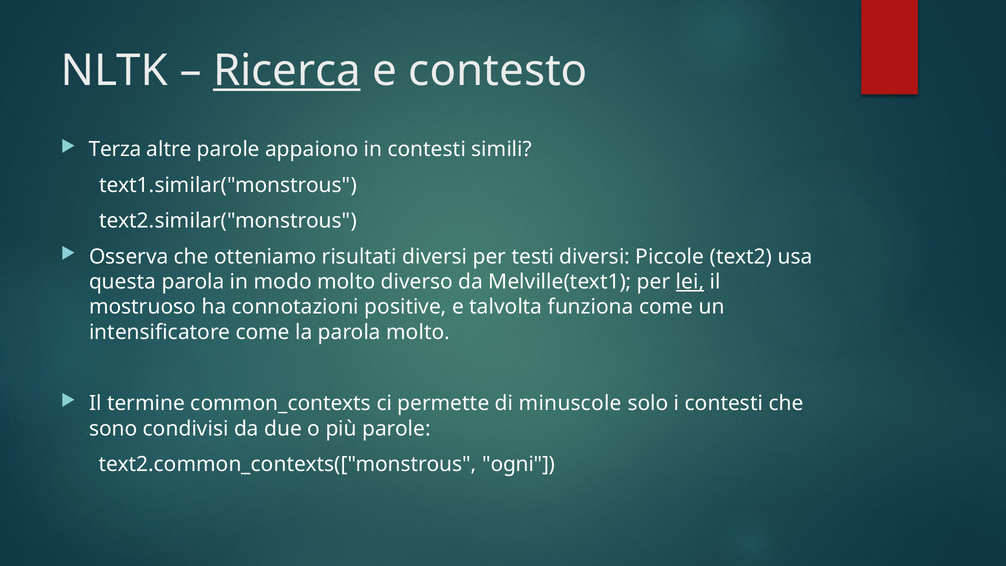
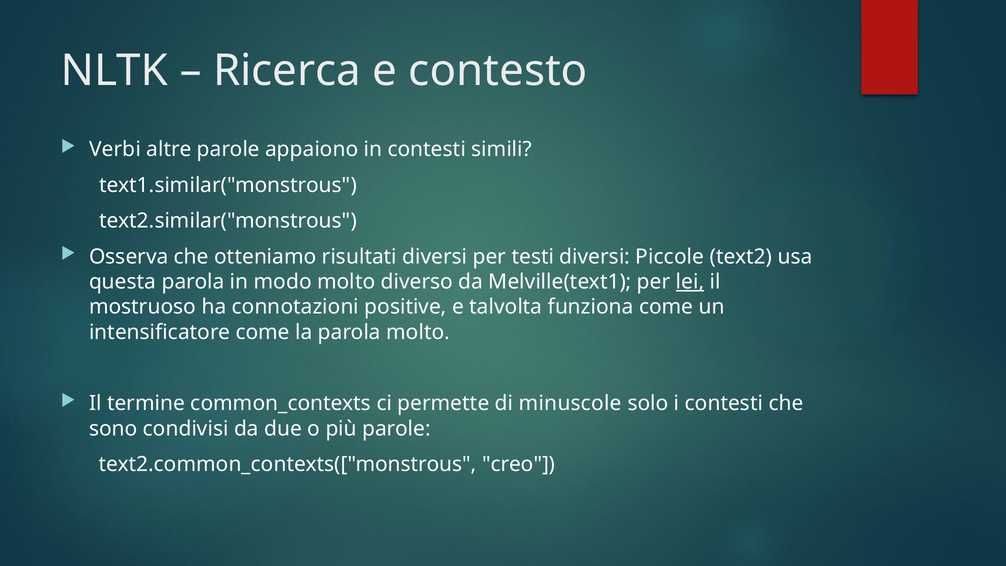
Ricerca underline: present -> none
Terza: Terza -> Verbi
ogni: ogni -> creo
